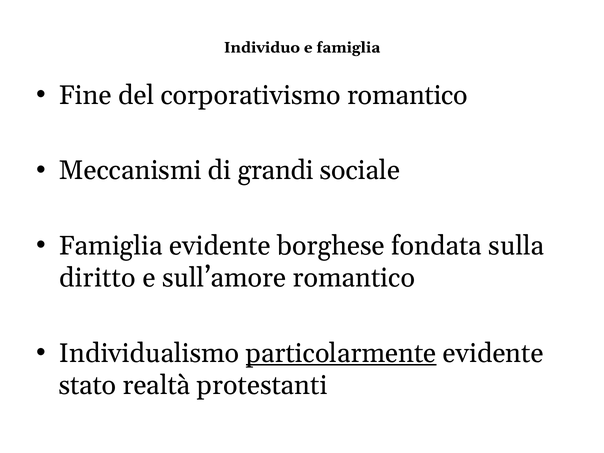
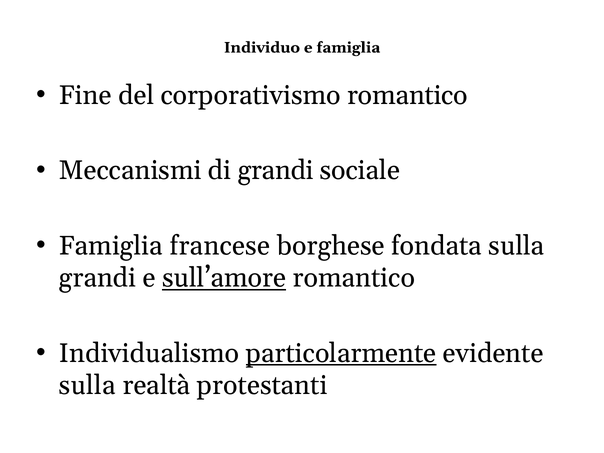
Famiglia evidente: evidente -> francese
diritto at (97, 278): diritto -> grandi
sull’amore underline: none -> present
stato at (88, 386): stato -> sulla
